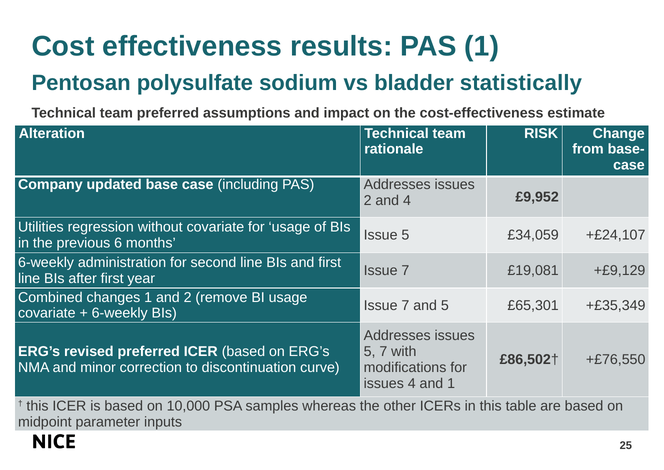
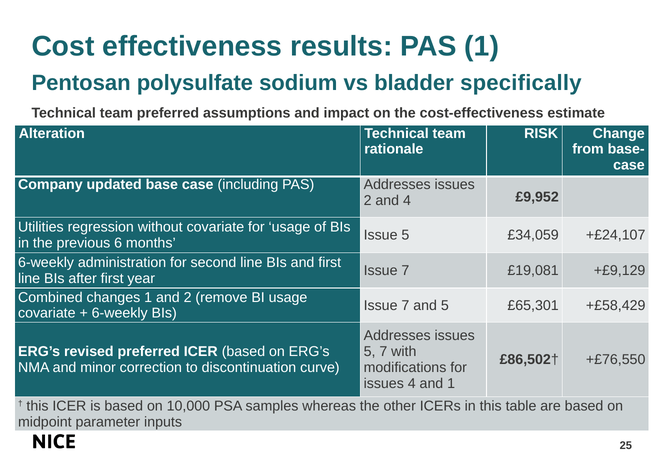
statistically: statistically -> specifically
+£35,349: +£35,349 -> +£58,429
